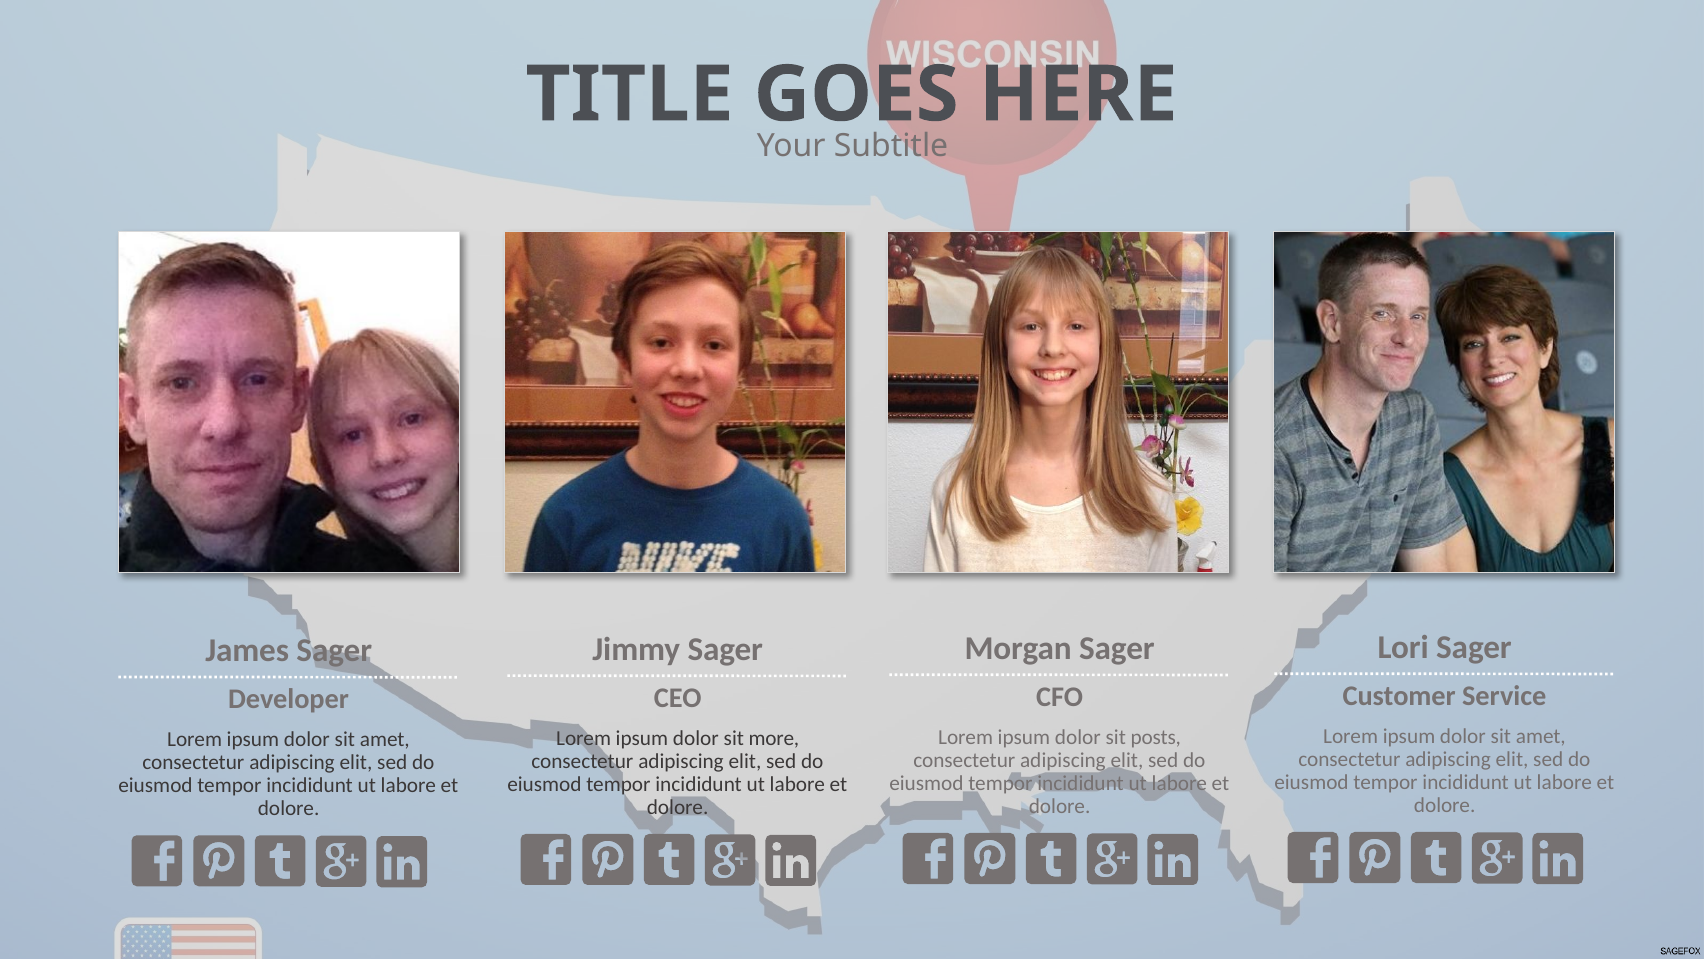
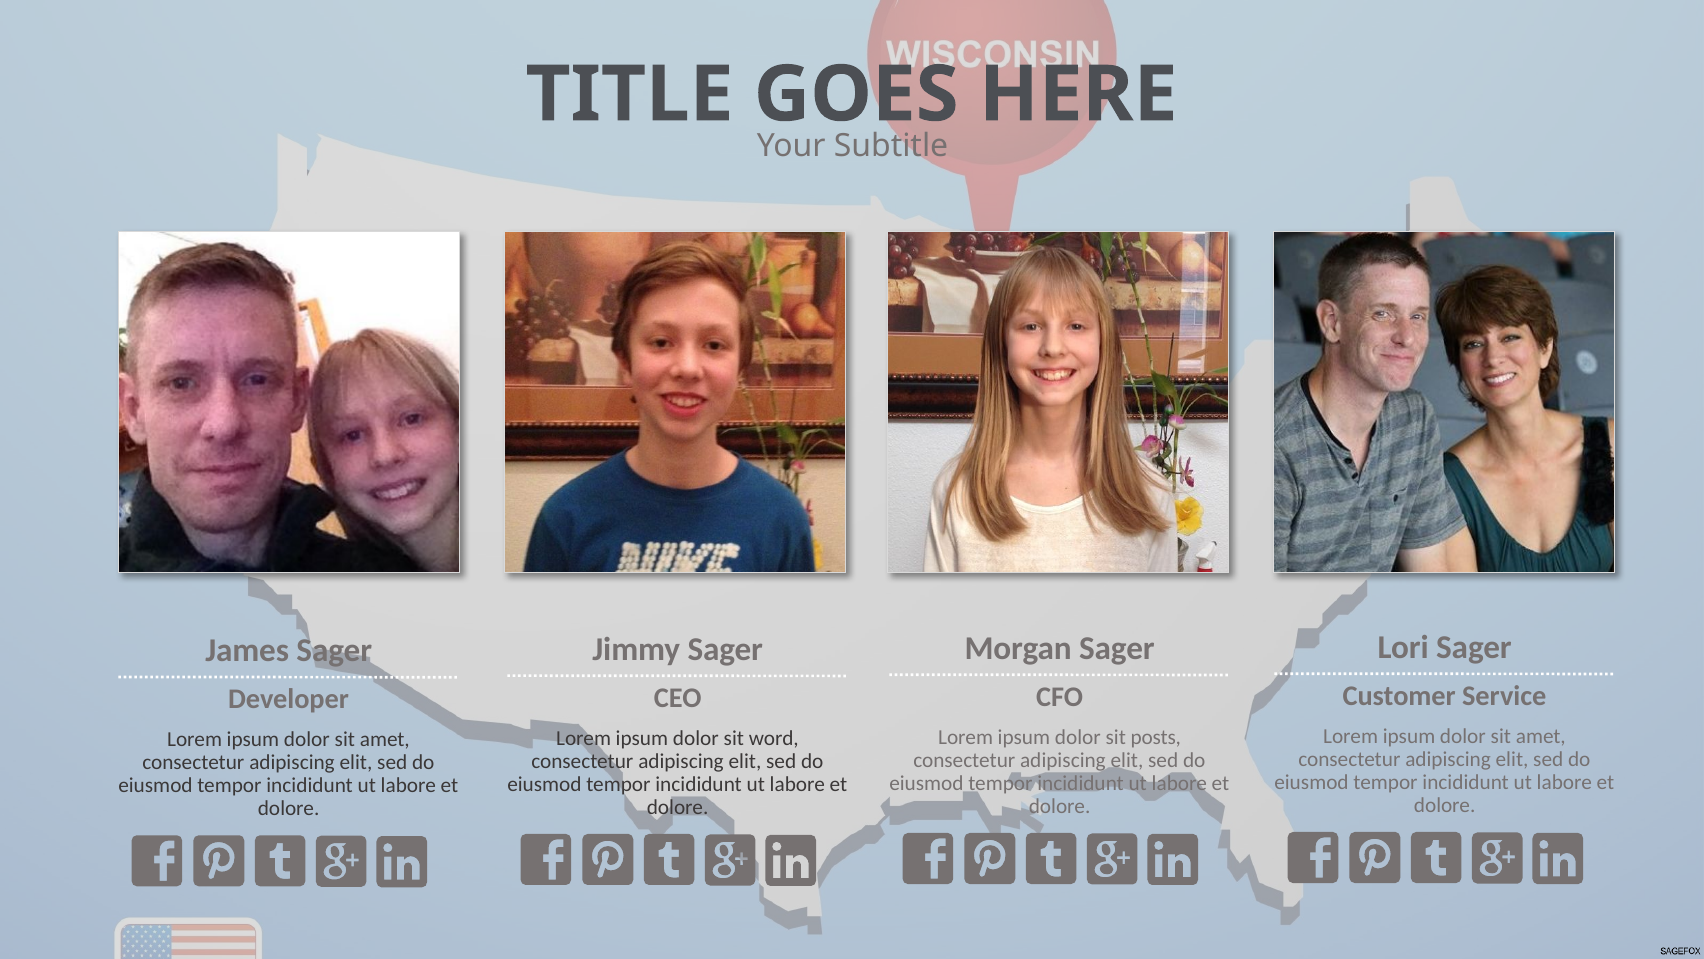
more: more -> word
